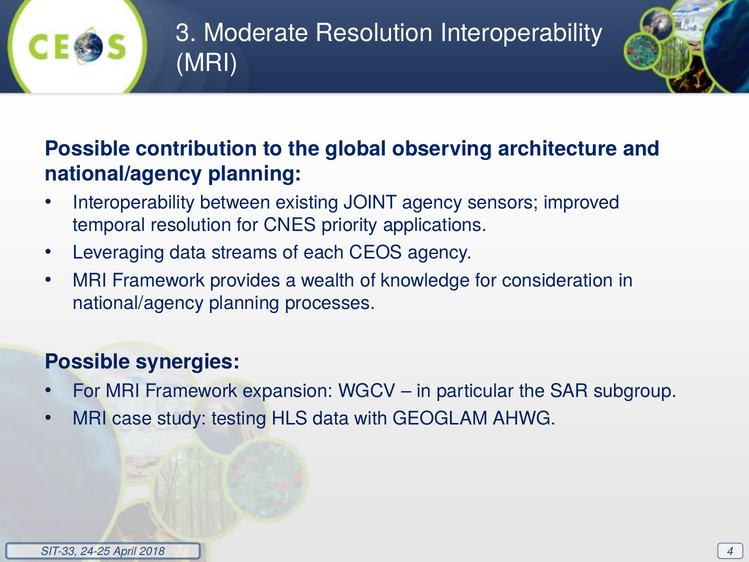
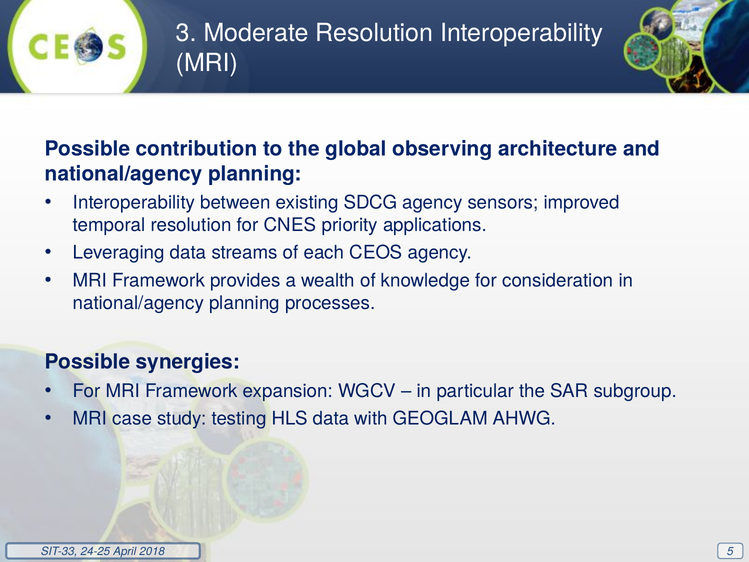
JOINT: JOINT -> SDCG
4: 4 -> 5
